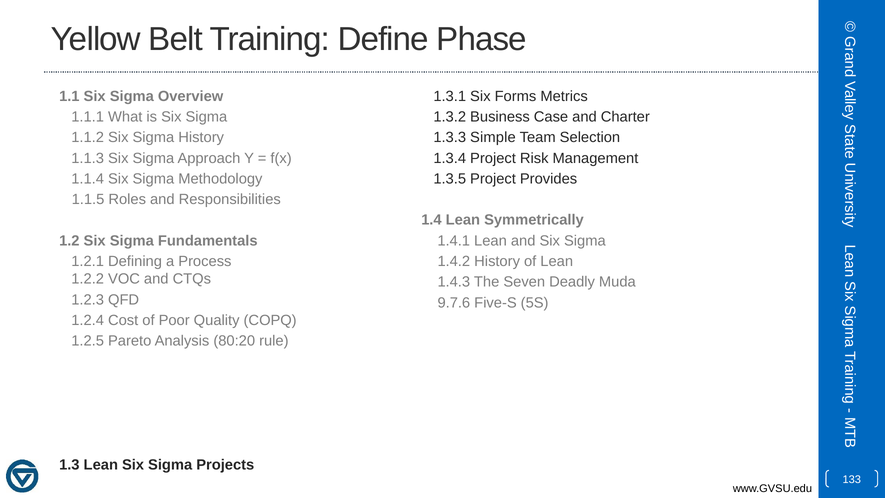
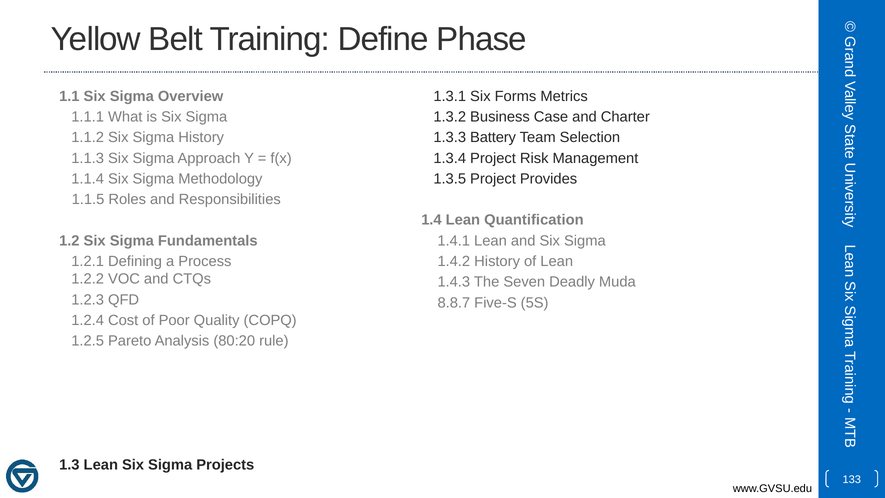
Simple: Simple -> Battery
Symmetrically: Symmetrically -> Quantification
9.7.6: 9.7.6 -> 8.8.7
